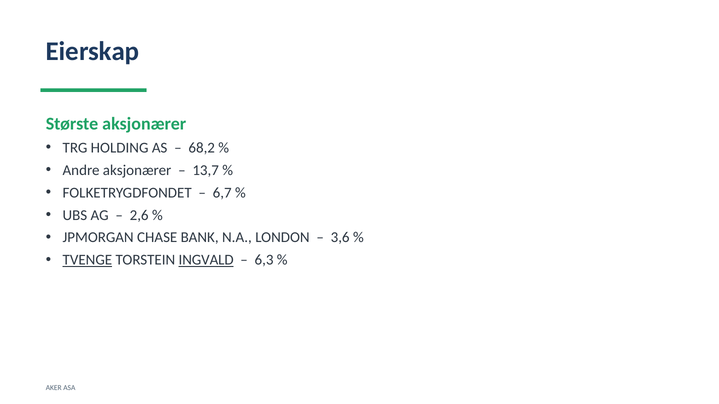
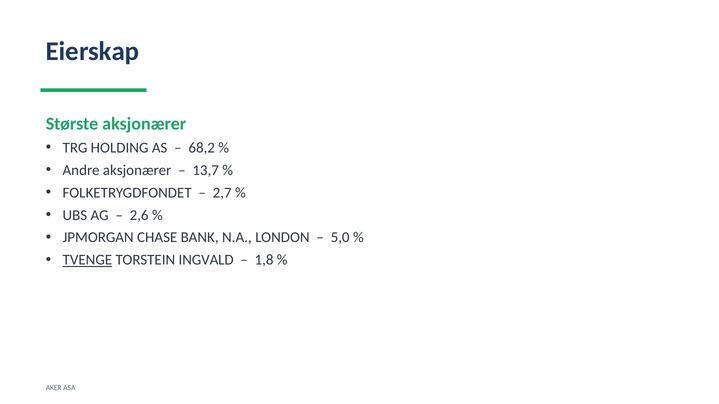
6,7: 6,7 -> 2,7
3,6: 3,6 -> 5,0
INGVALD underline: present -> none
6,3: 6,3 -> 1,8
